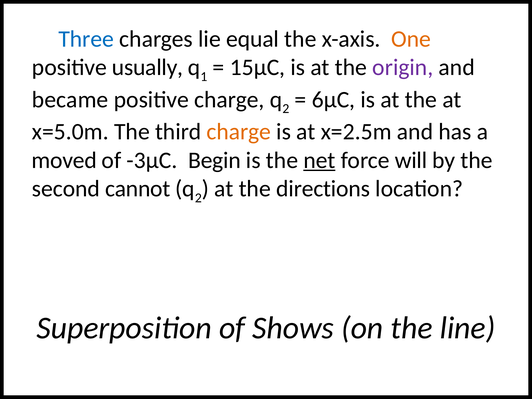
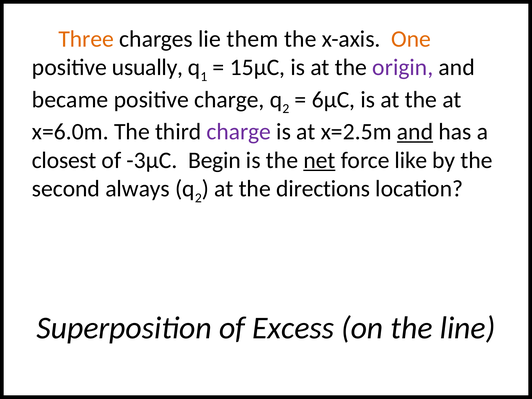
Three colour: blue -> orange
equal: equal -> them
x=5.0m: x=5.0m -> x=6.0m
charge at (239, 132) colour: orange -> purple
and at (415, 132) underline: none -> present
moved: moved -> closest
will: will -> like
cannot: cannot -> always
Shows: Shows -> Excess
